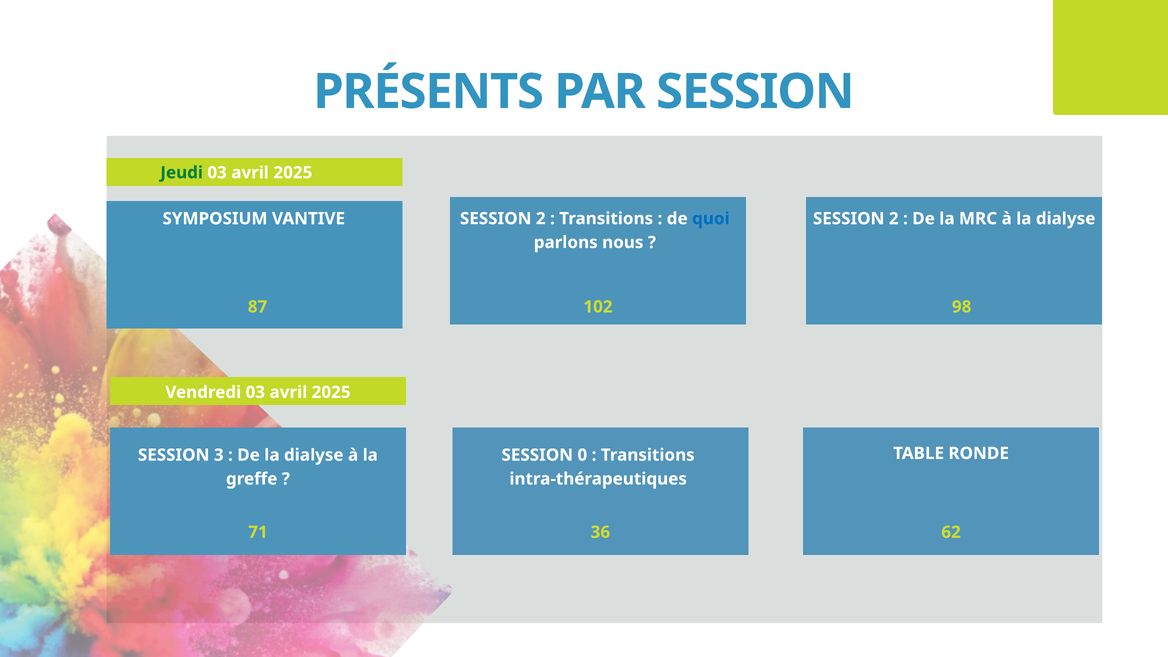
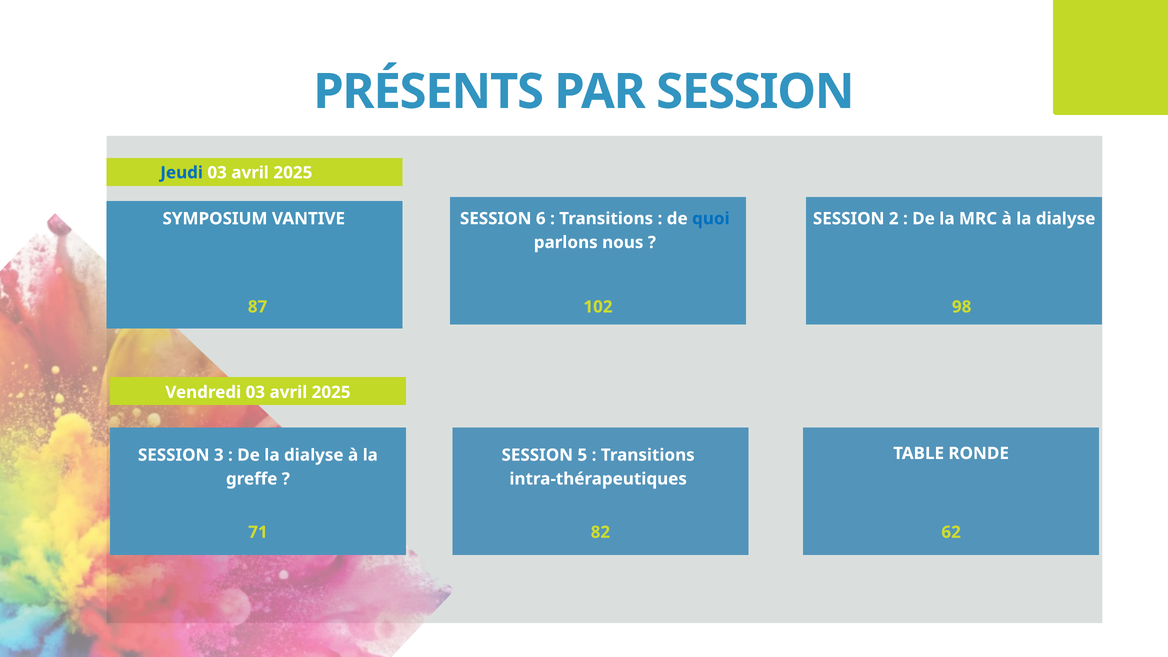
Jeudi colour: green -> blue
VANTIVE SESSION 2: 2 -> 6
0: 0 -> 5
36: 36 -> 82
